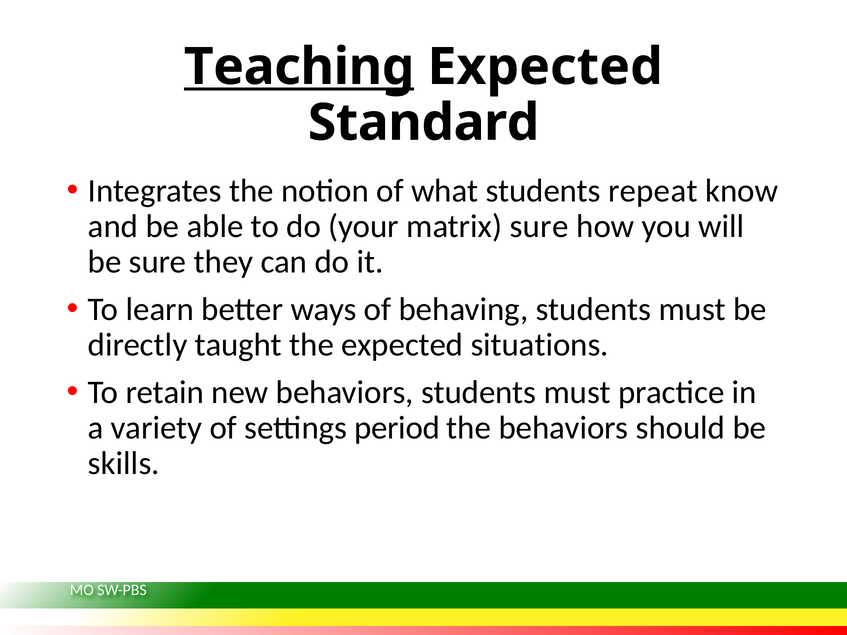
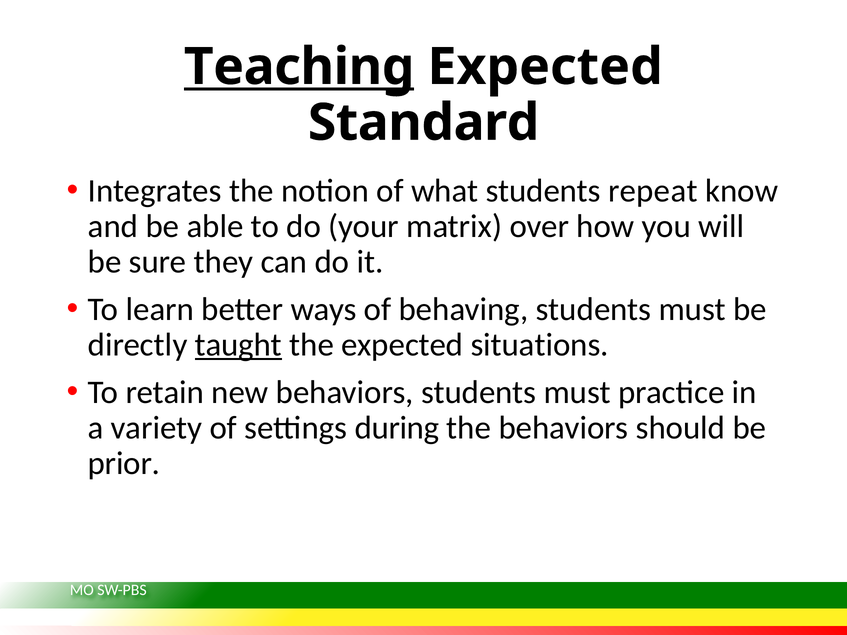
matrix sure: sure -> over
taught underline: none -> present
period: period -> during
skills: skills -> prior
